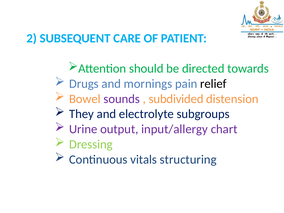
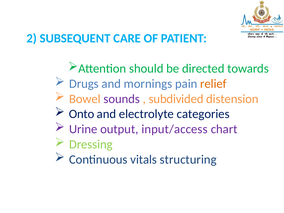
relief colour: black -> orange
They: They -> Onto
subgroups: subgroups -> categories
input/allergy: input/allergy -> input/access
